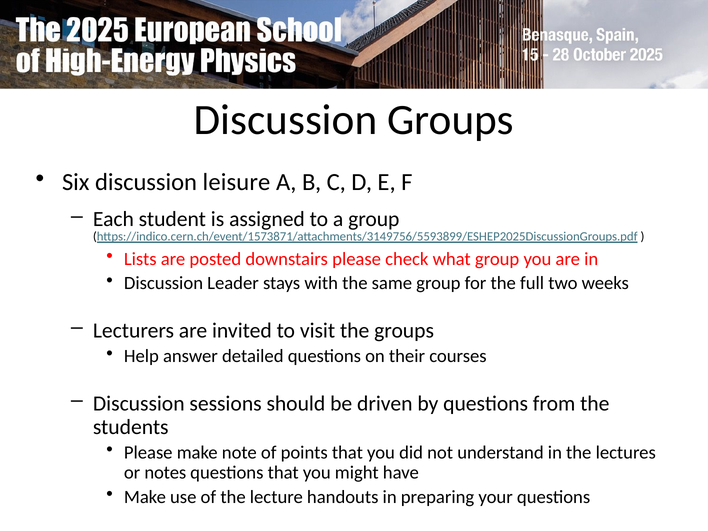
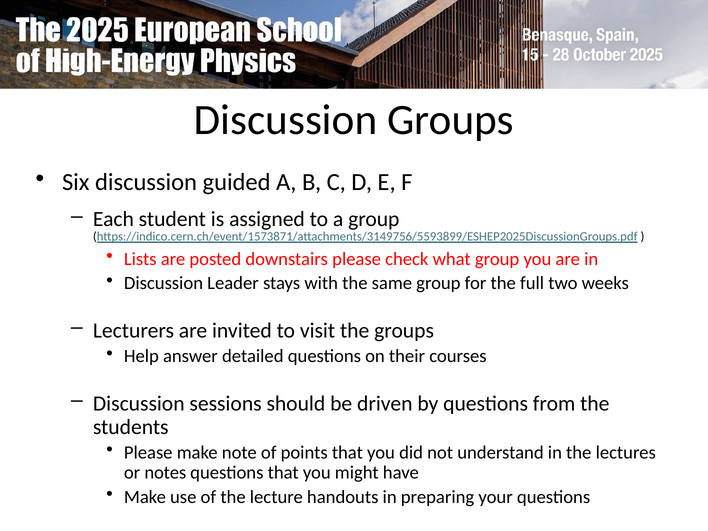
leisure: leisure -> guided
